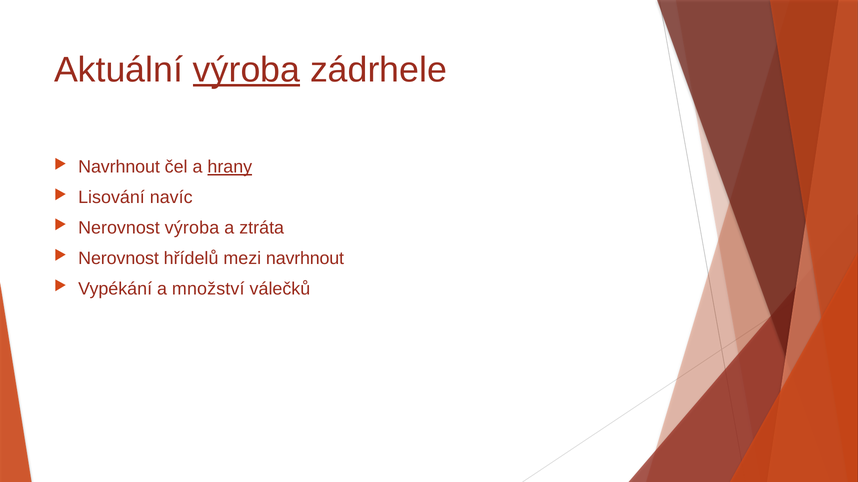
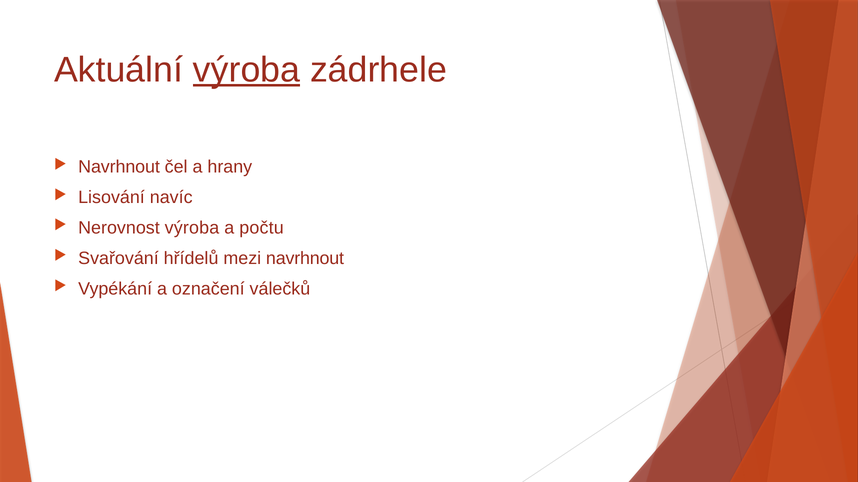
hrany underline: present -> none
ztráta: ztráta -> počtu
Nerovnost at (119, 259): Nerovnost -> Svařování
množství: množství -> označení
